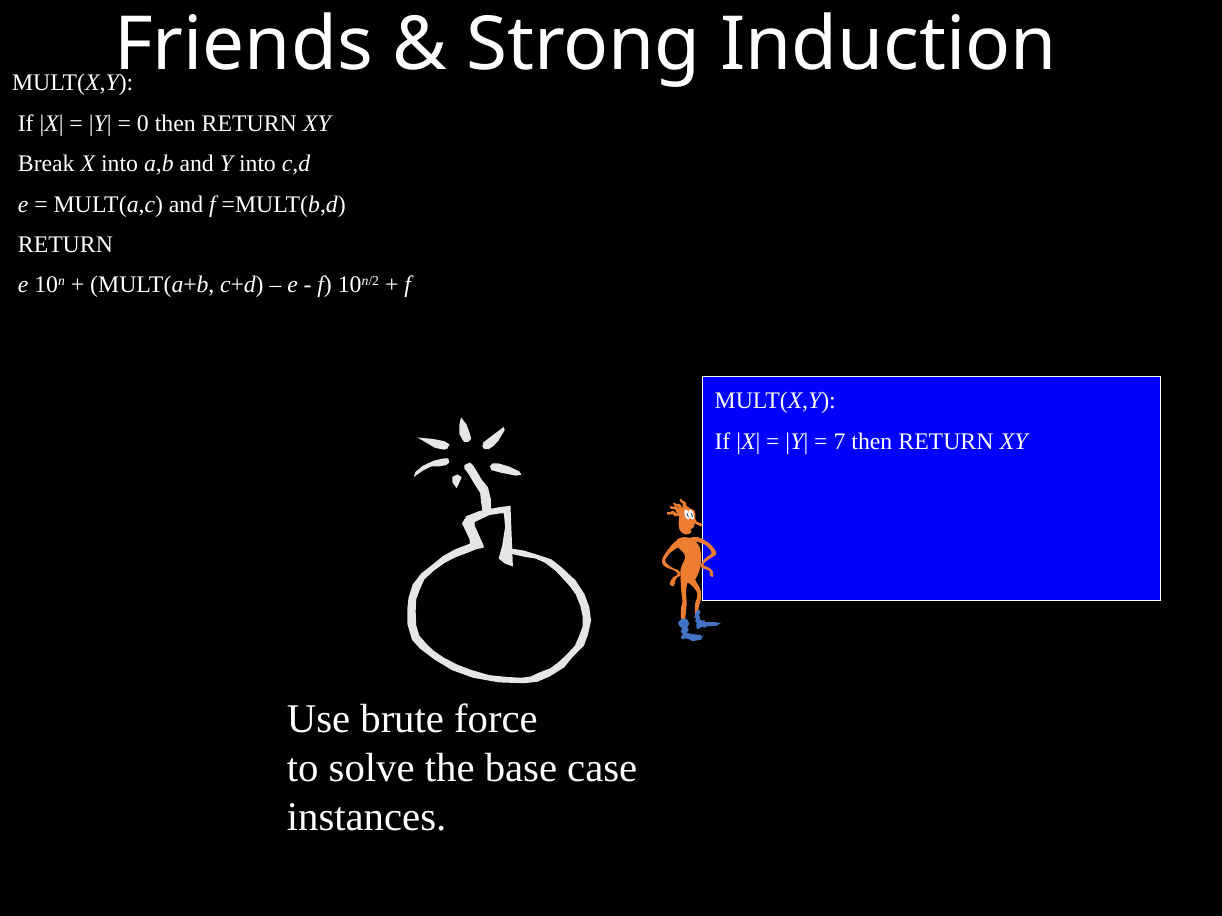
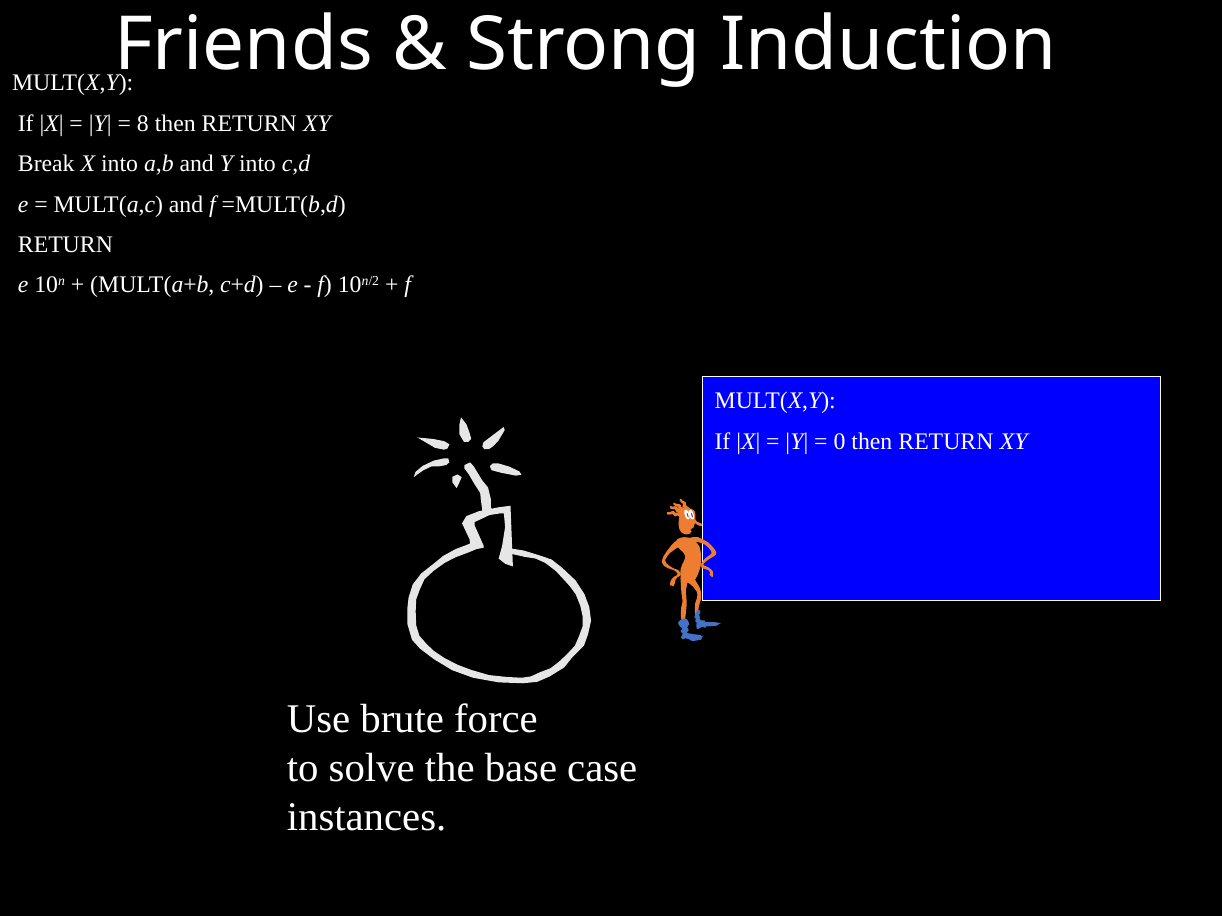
0: 0 -> 8
7: 7 -> 0
